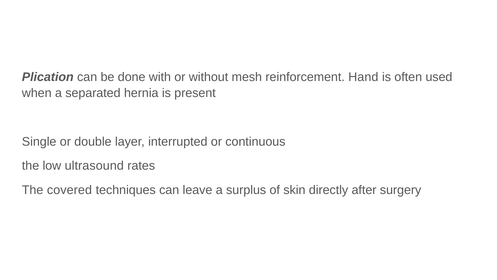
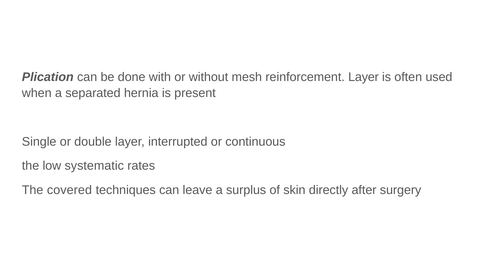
reinforcement Hand: Hand -> Layer
ultrasound: ultrasound -> systematic
